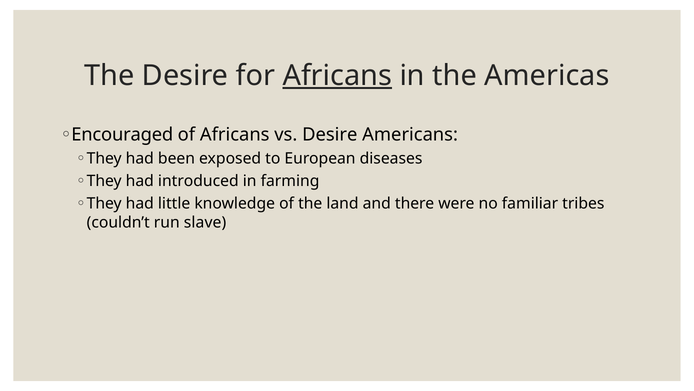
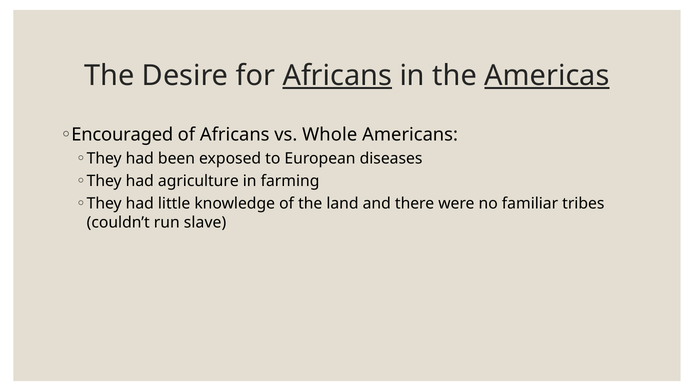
Americas underline: none -> present
vs Desire: Desire -> Whole
introduced: introduced -> agriculture
